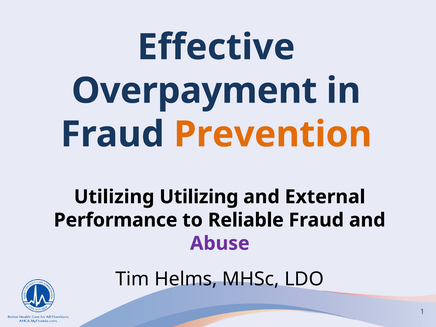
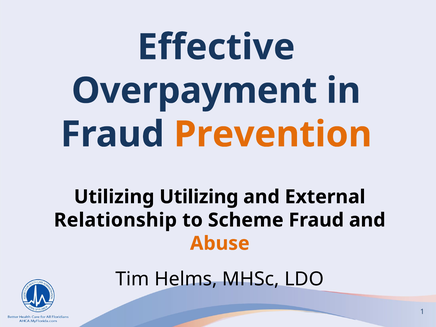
Performance: Performance -> Relationship
Reliable: Reliable -> Scheme
Abuse colour: purple -> orange
